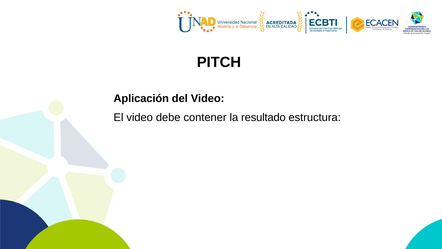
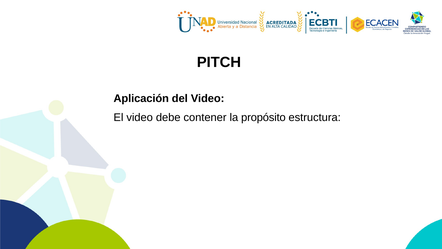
resultado: resultado -> propósito
